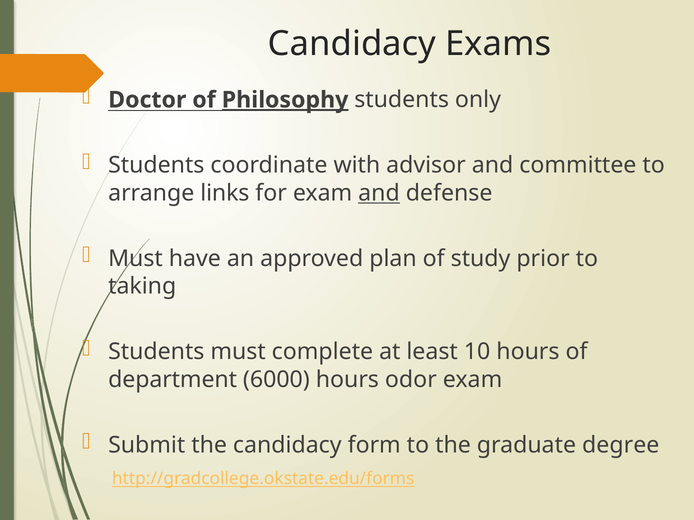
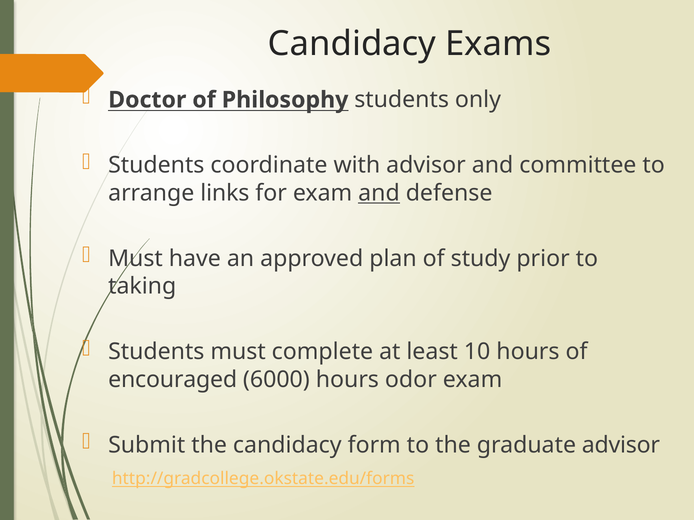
Philosophy underline: present -> none
department: department -> encouraged
graduate degree: degree -> advisor
